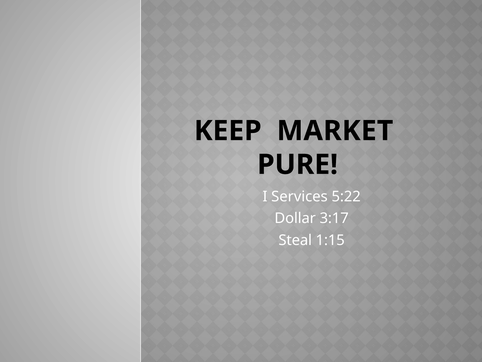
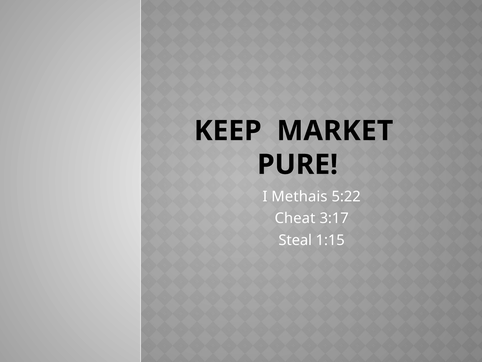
Services: Services -> Methais
Dollar: Dollar -> Cheat
